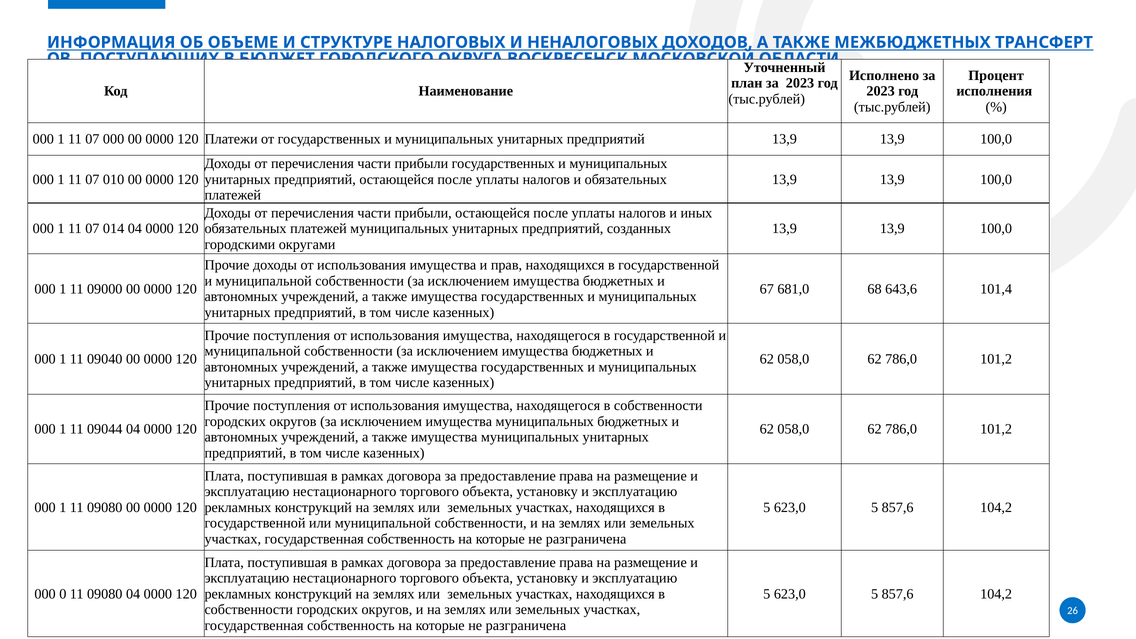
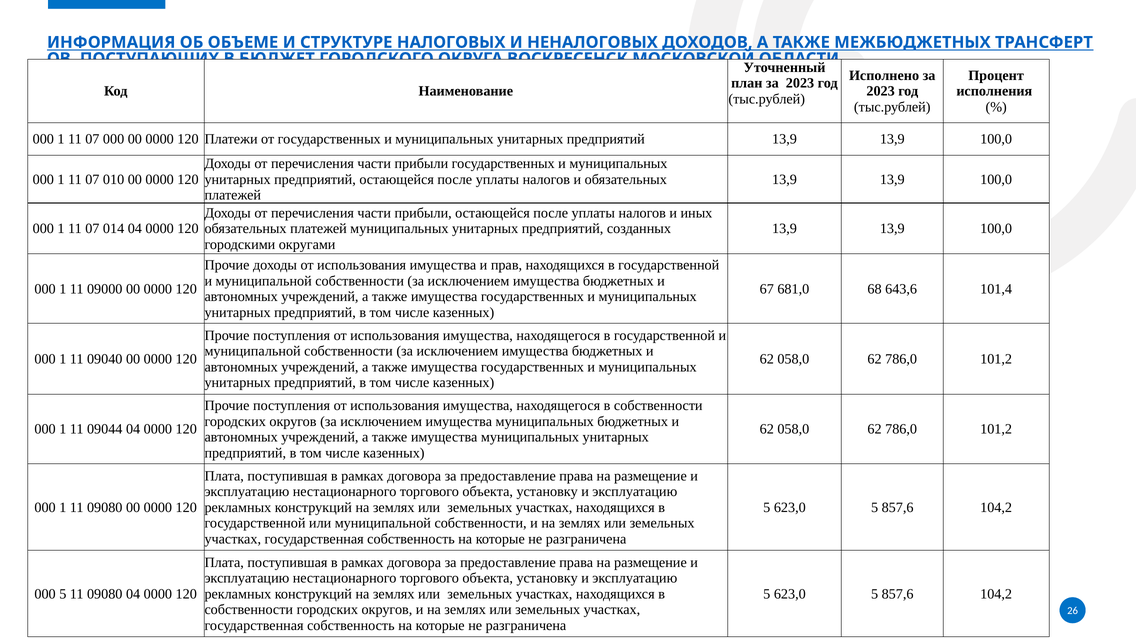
000 0: 0 -> 5
